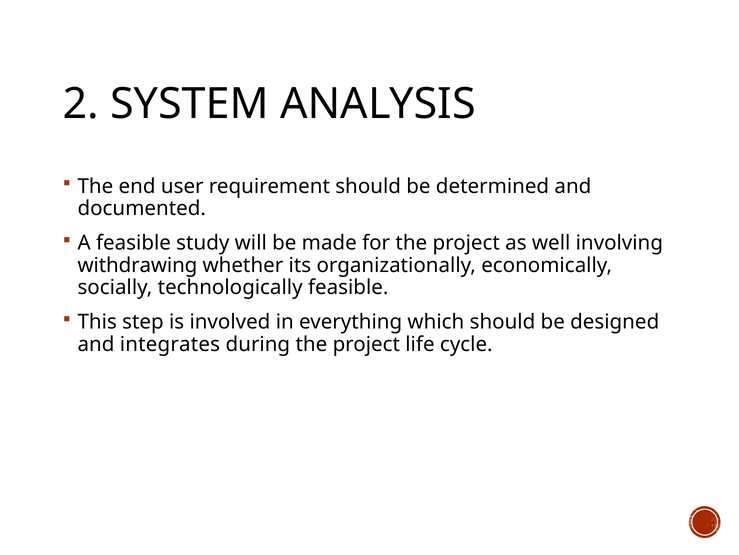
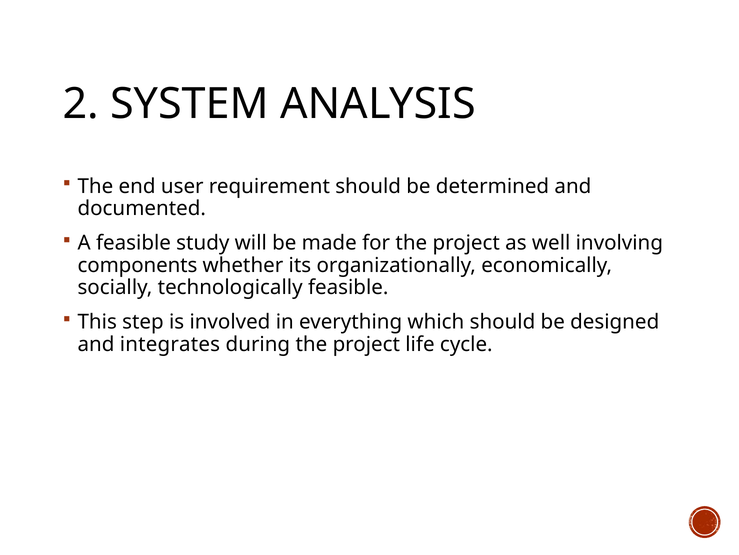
withdrawing: withdrawing -> components
